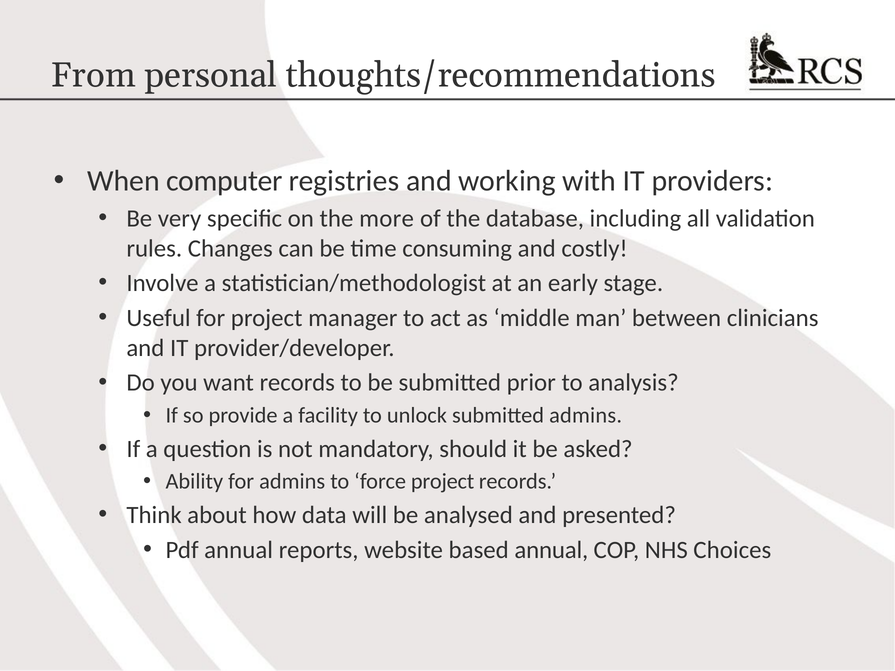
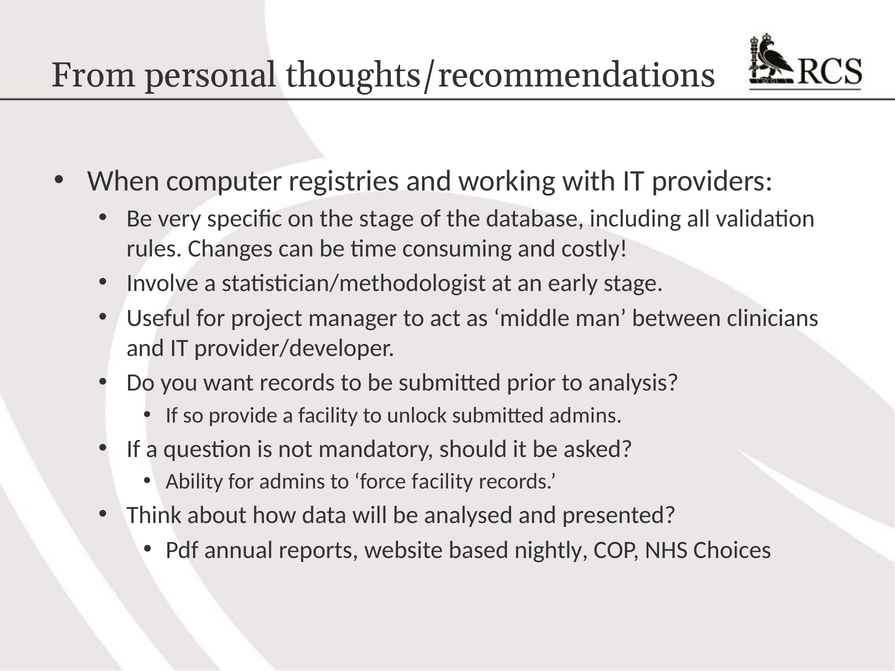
the more: more -> stage
force project: project -> facility
based annual: annual -> nightly
